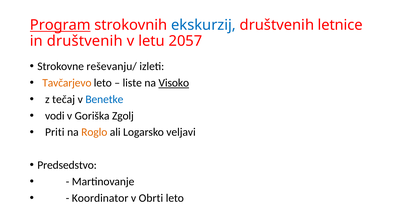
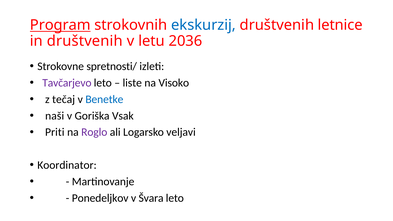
2057: 2057 -> 2036
reševanju/: reševanju/ -> spretnosti/
Tavčarjevo colour: orange -> purple
Visoko underline: present -> none
vodi: vodi -> naši
Zgolj: Zgolj -> Vsak
Roglo colour: orange -> purple
Predsedstvo: Predsedstvo -> Koordinator
Koordinator: Koordinator -> Ponedeljkov
Obrti: Obrti -> Švara
